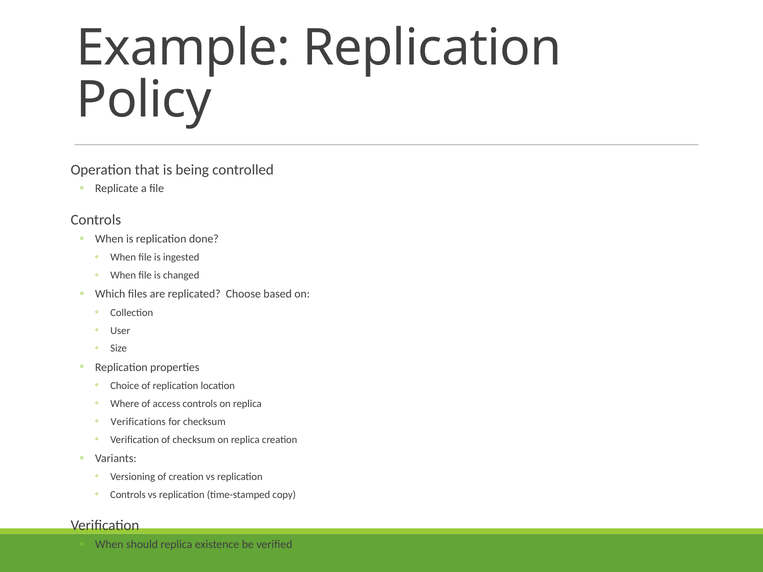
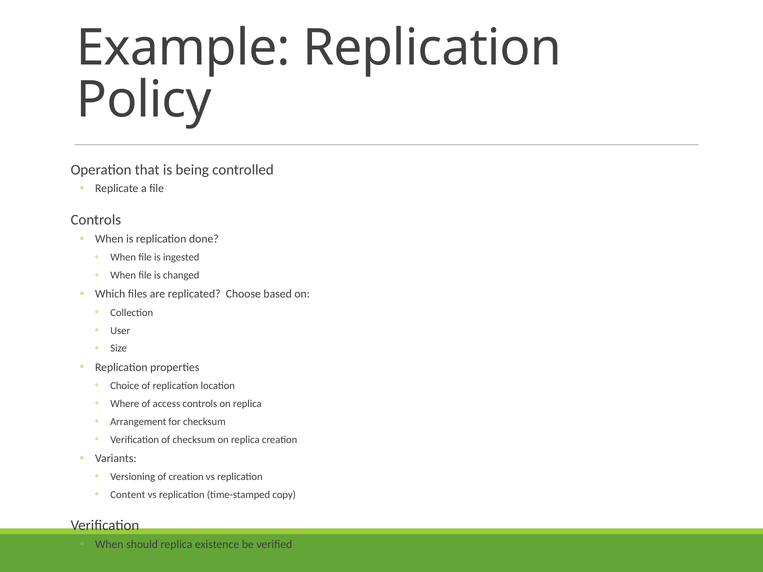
Verifications: Verifications -> Arrangement
Controls at (128, 495): Controls -> Content
